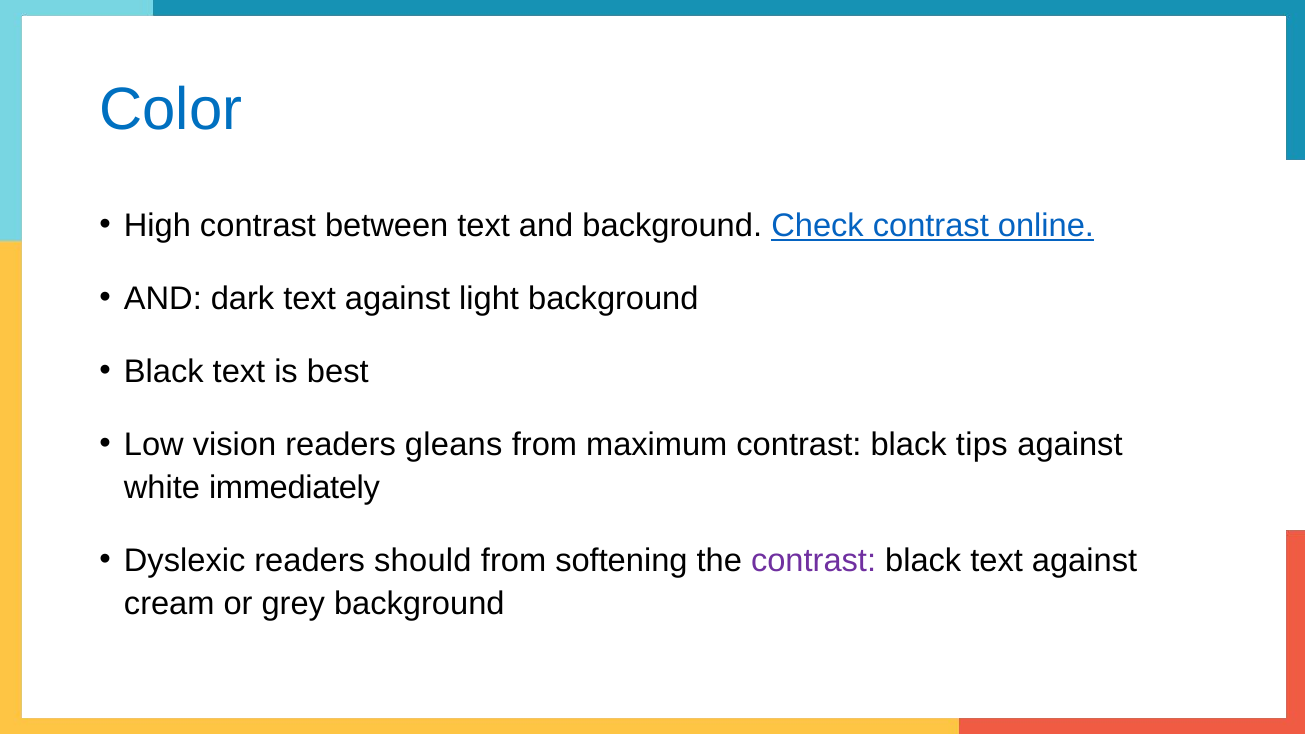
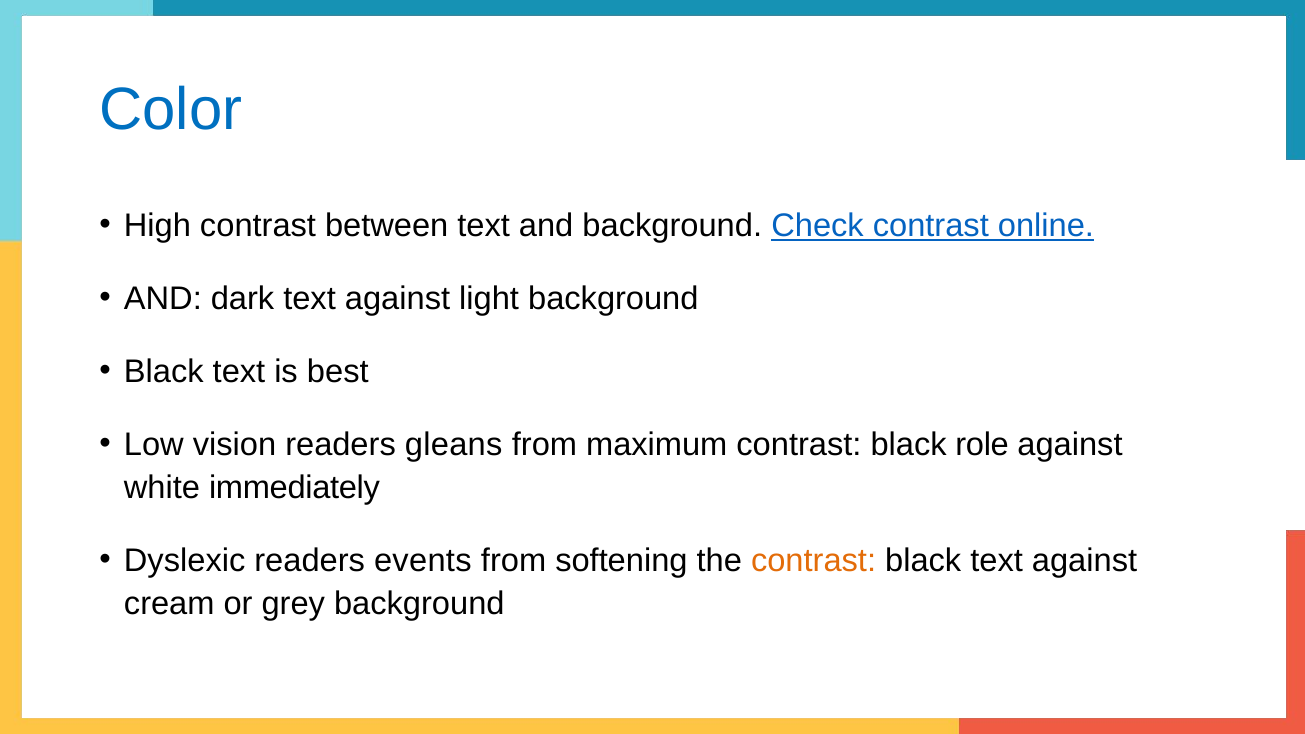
tips: tips -> role
should: should -> events
contrast at (814, 561) colour: purple -> orange
